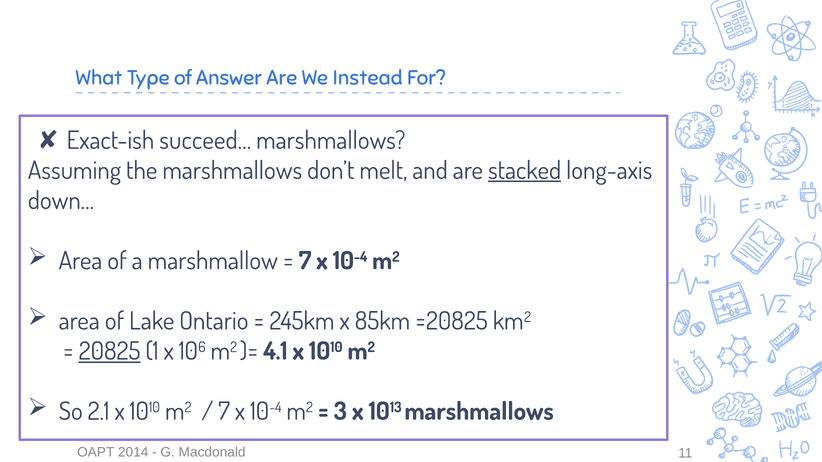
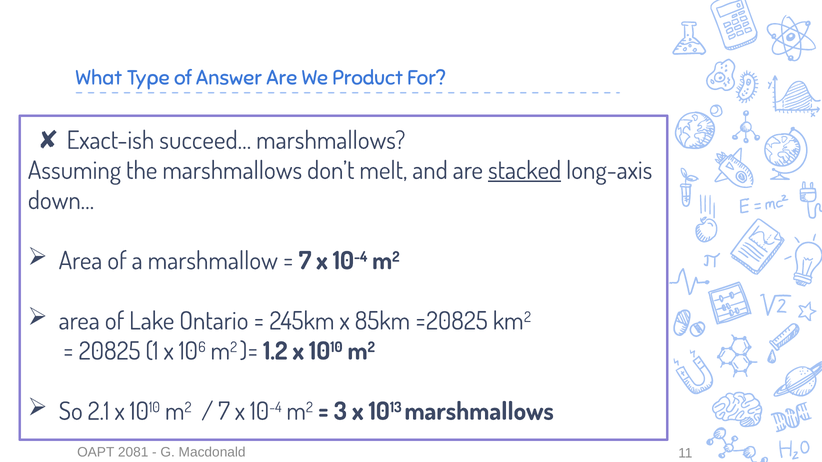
Instead: Instead -> Product
20825 underline: present -> none
4.1: 4.1 -> 1.2
2014: 2014 -> 2081
